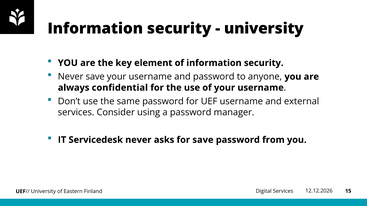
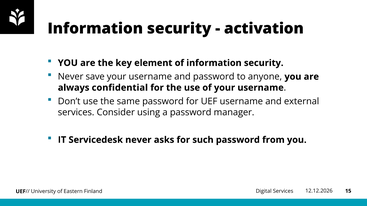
university at (264, 29): university -> activation
for save: save -> such
